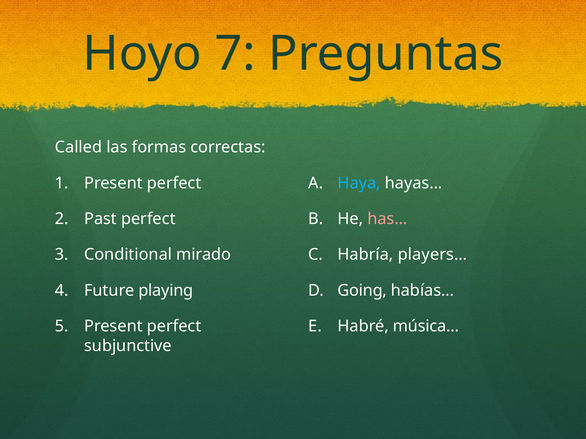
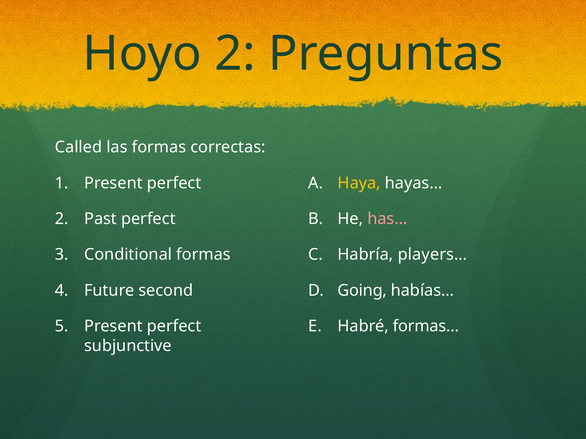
Hoyo 7: 7 -> 2
Haya colour: light blue -> yellow
Conditional mirado: mirado -> formas
playing: playing -> second
música…: música… -> formas…
